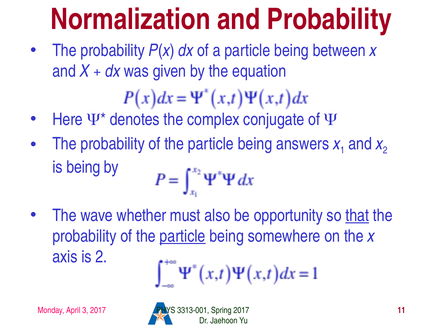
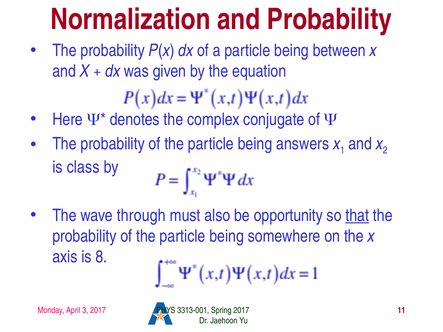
is being: being -> class
whether: whether -> through
particle at (183, 236) underline: present -> none
is 2: 2 -> 8
